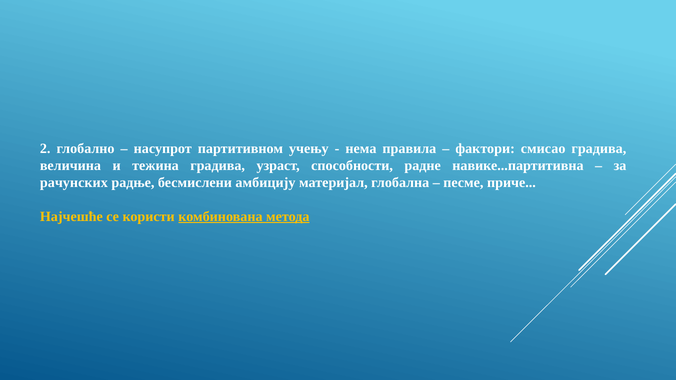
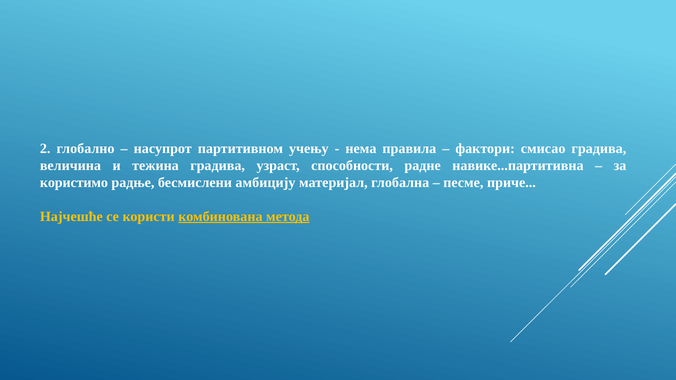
рачунских: рачунских -> користимо
